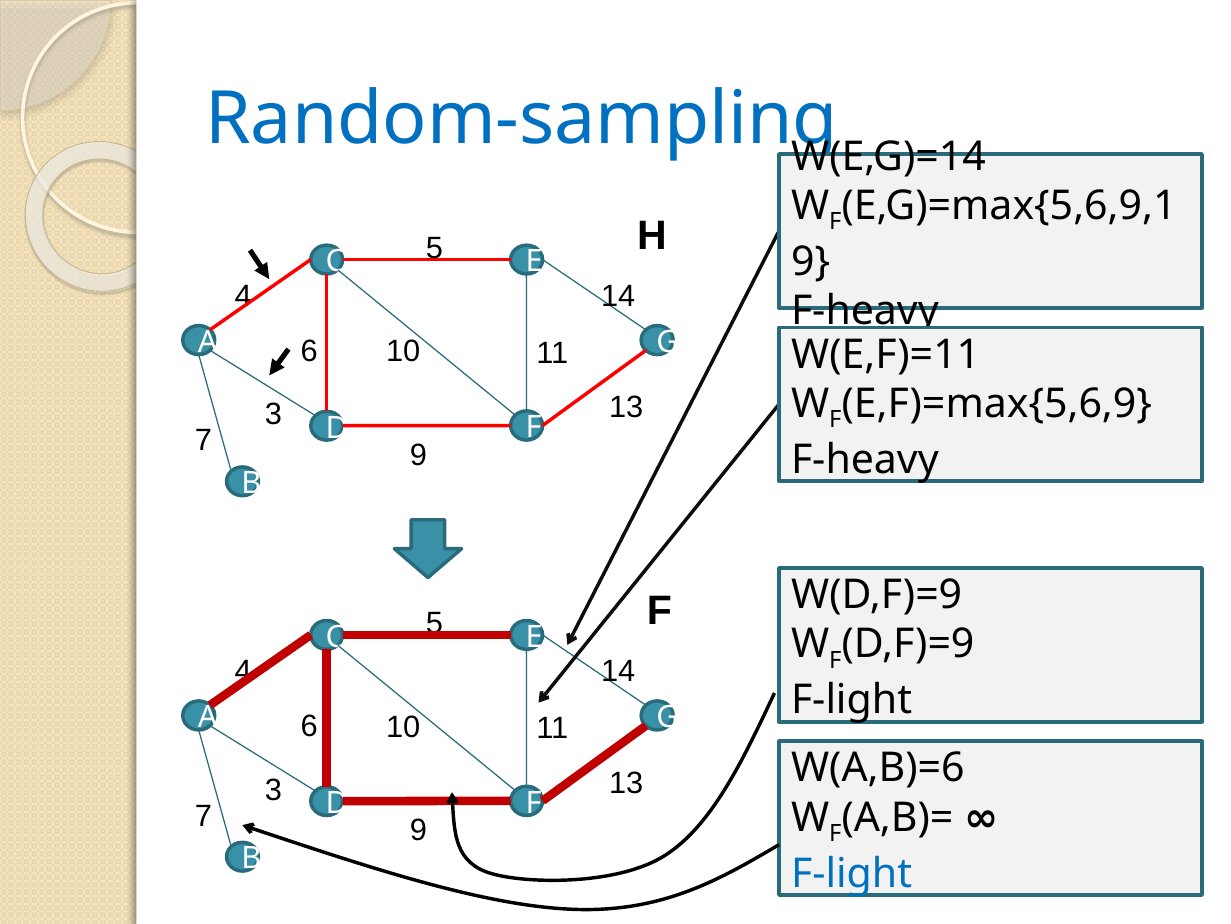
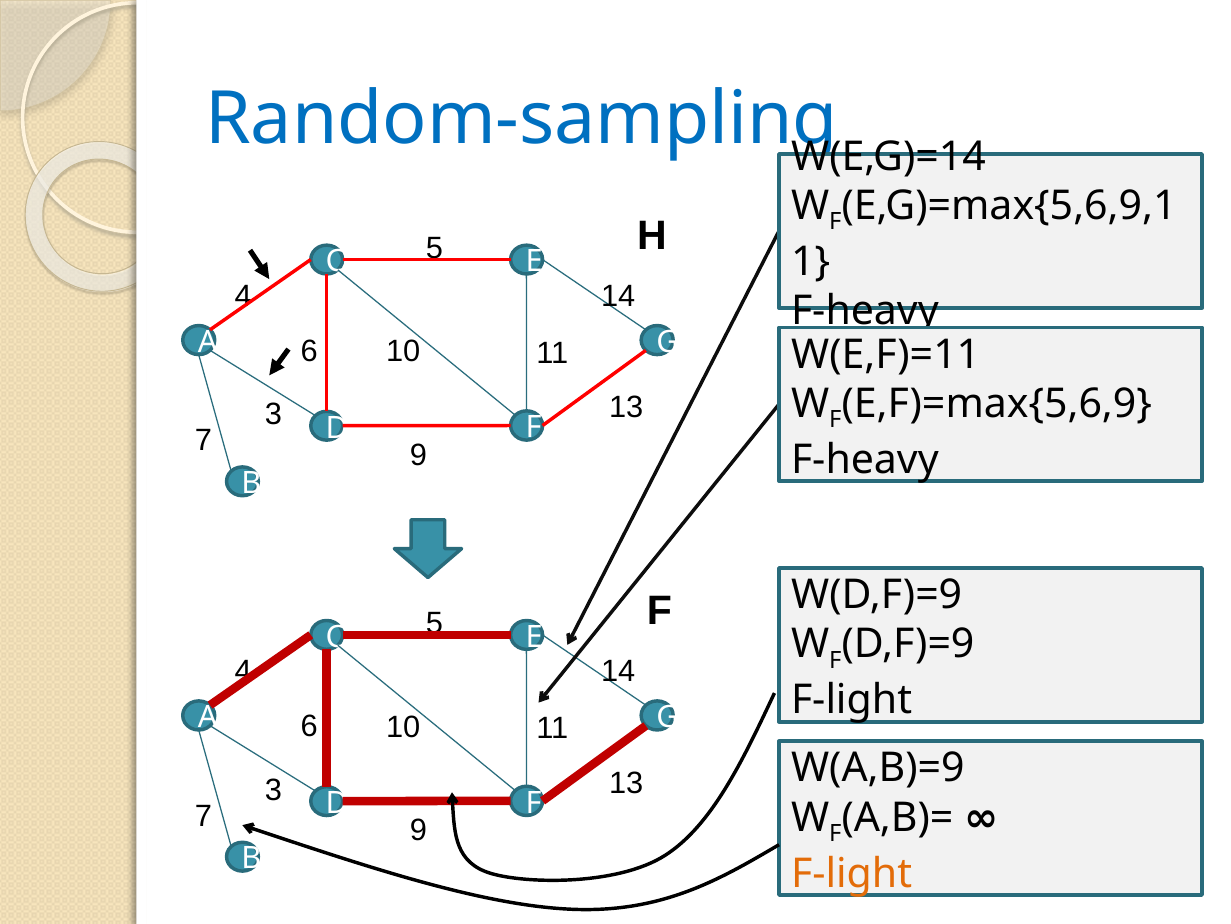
9 at (811, 262): 9 -> 1
W(A,B)=6: W(A,B)=6 -> W(A,B)=9
F-light at (852, 873) colour: blue -> orange
